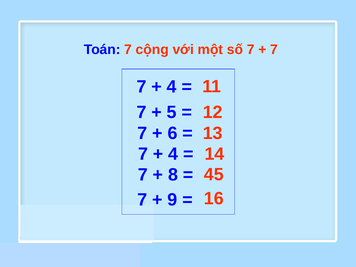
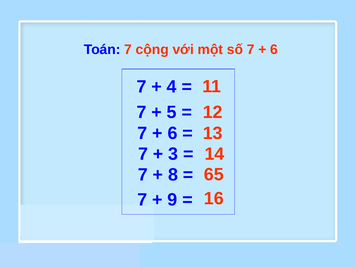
7 at (274, 50): 7 -> 6
4 at (173, 154): 4 -> 3
45: 45 -> 65
